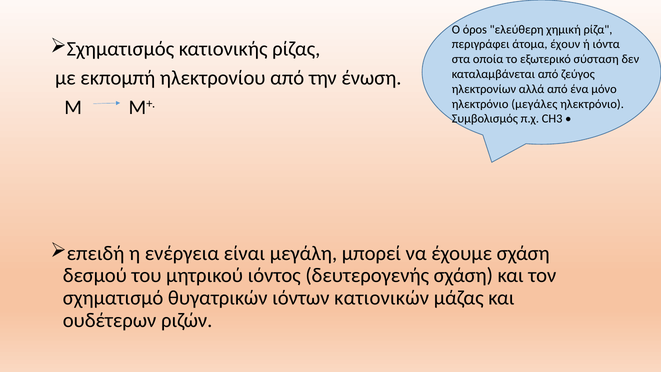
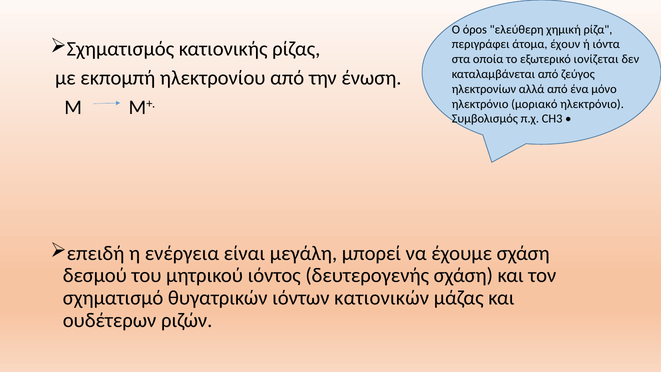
σύσταση: σύσταση -> ιονίζεται
μεγάλες: μεγάλες -> μοριακό
